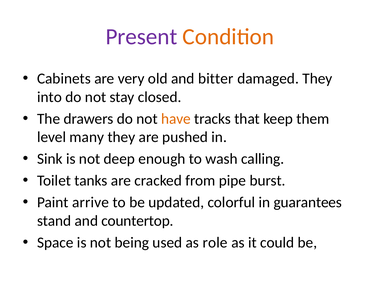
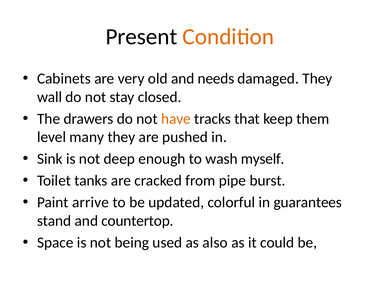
Present colour: purple -> black
bitter: bitter -> needs
into: into -> wall
calling: calling -> myself
role: role -> also
